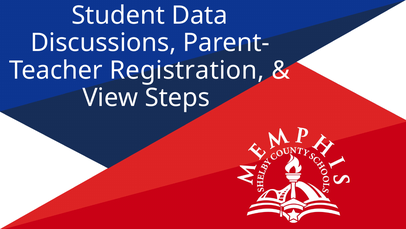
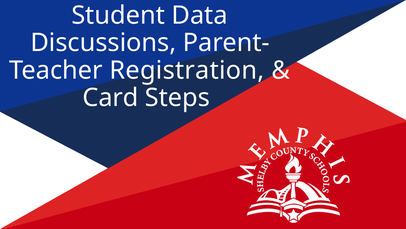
View: View -> Card
